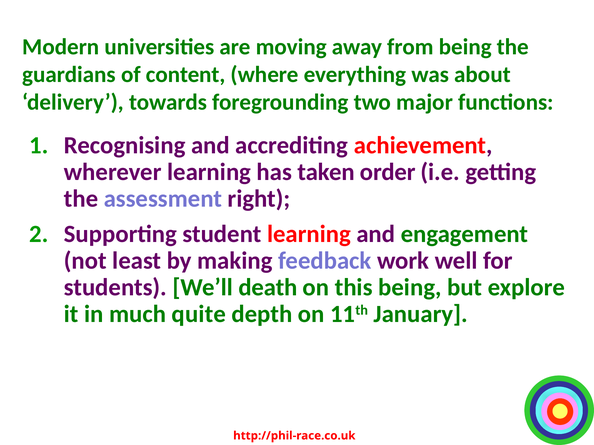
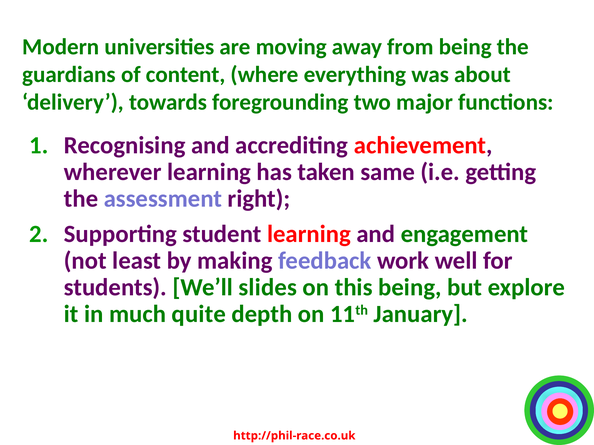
order: order -> same
death: death -> slides
